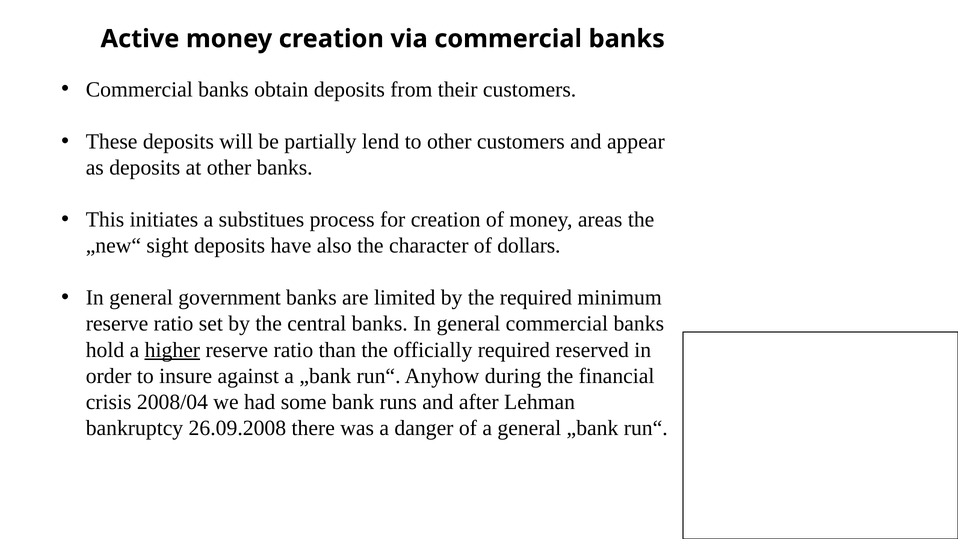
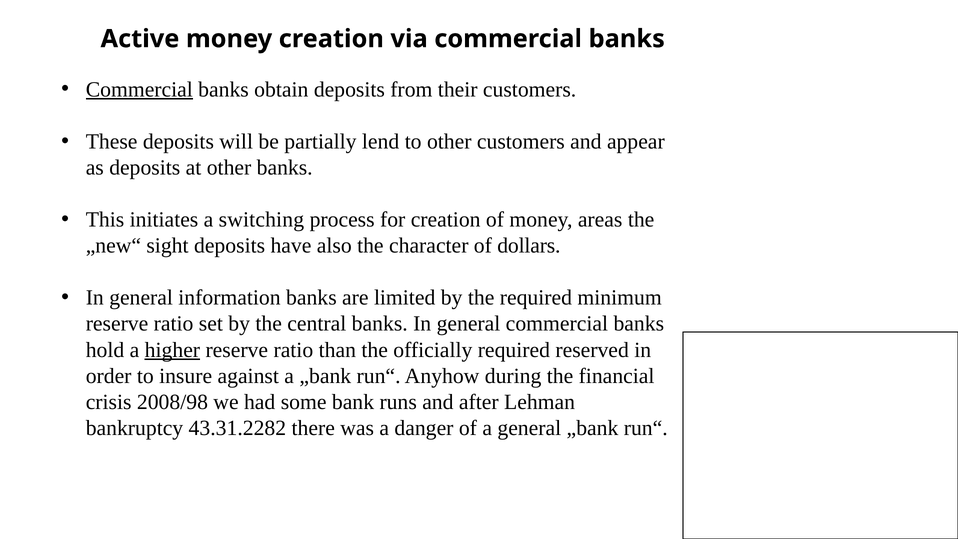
Commercial at (139, 90) underline: none -> present
substitues: substitues -> switching
government: government -> information
2008/04: 2008/04 -> 2008/98
26.09.2008: 26.09.2008 -> 43.31.2282
